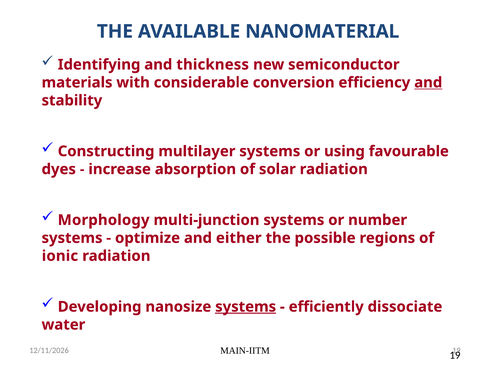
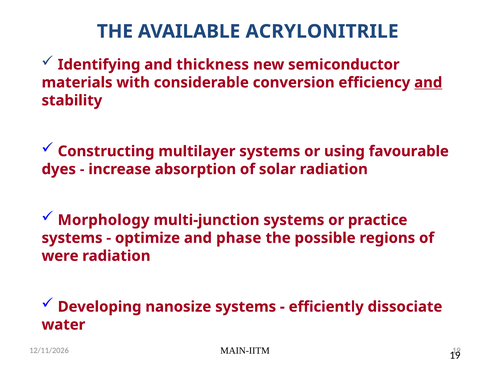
NANOMATERIAL: NANOMATERIAL -> ACRYLONITRILE
number: number -> practice
either: either -> phase
ionic: ionic -> were
systems at (246, 307) underline: present -> none
